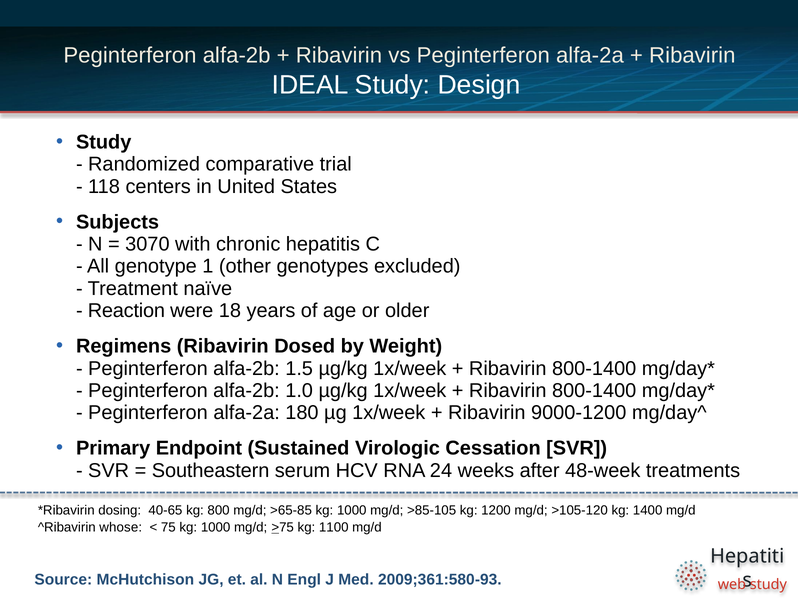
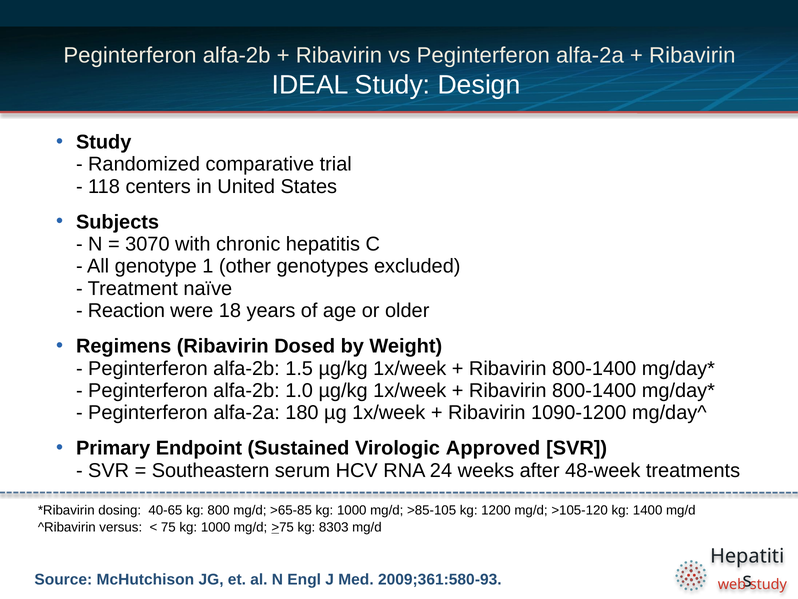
9000-1200: 9000-1200 -> 1090-1200
Cessation: Cessation -> Approved
whose: whose -> versus
1100: 1100 -> 8303
